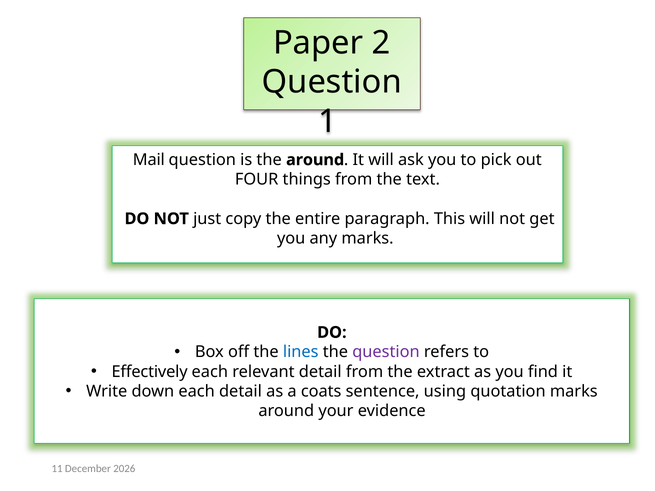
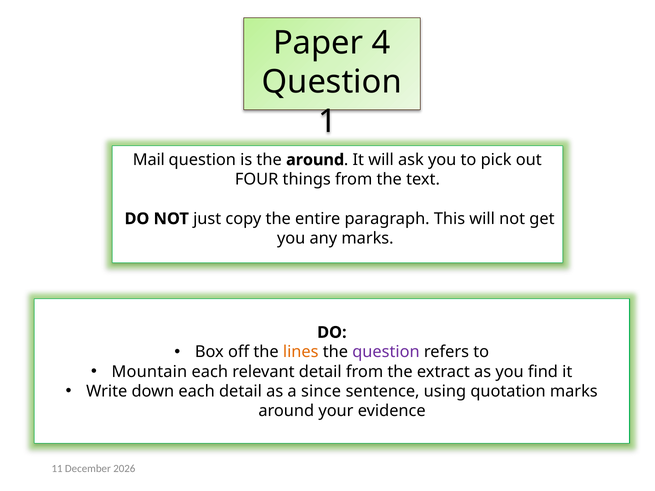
2: 2 -> 4
lines colour: blue -> orange
Effectively: Effectively -> Mountain
coats: coats -> since
